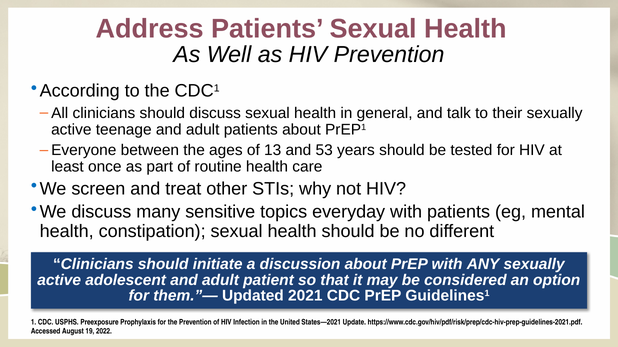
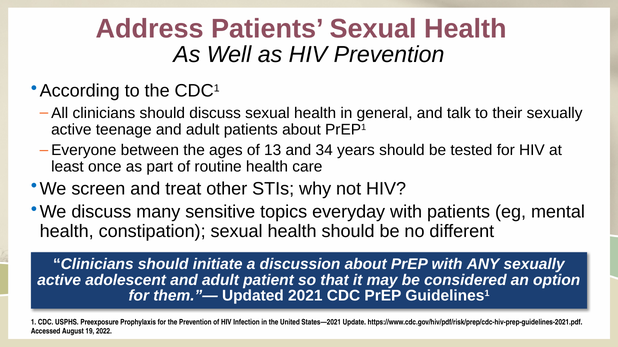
53: 53 -> 34
